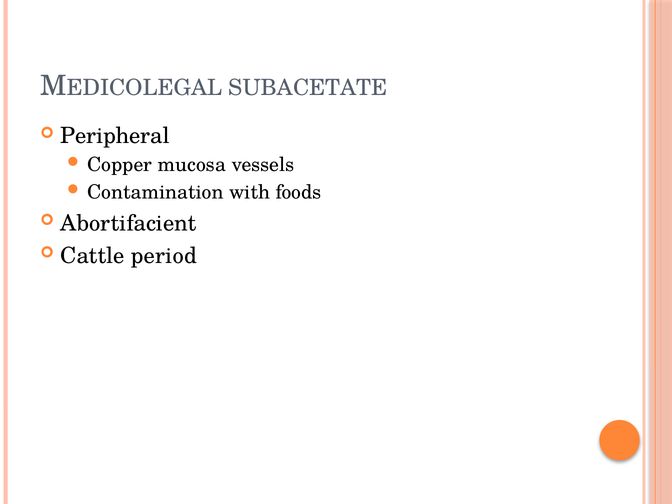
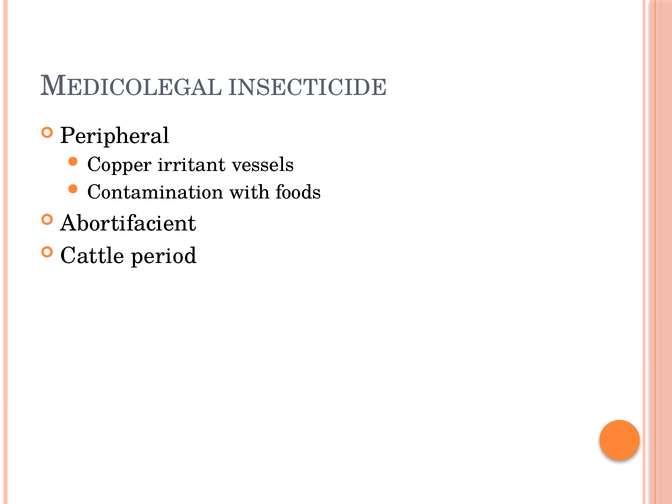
SUBACETATE: SUBACETATE -> INSECTICIDE
mucosa: mucosa -> irritant
